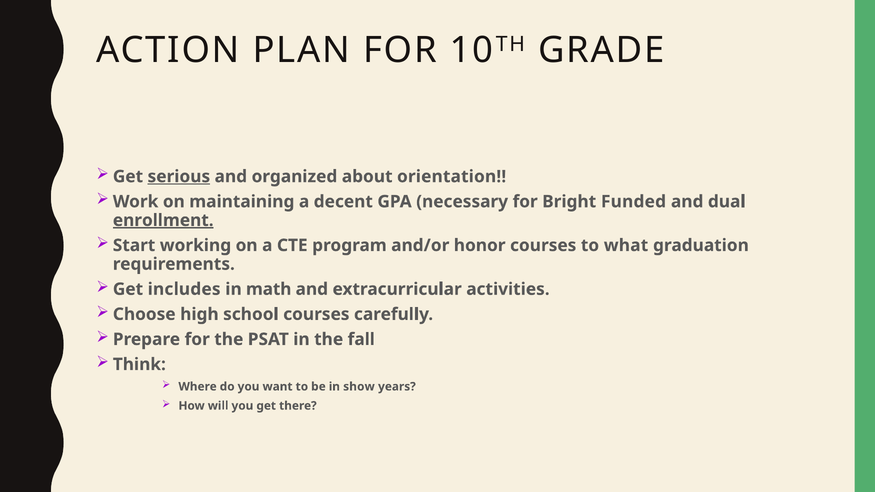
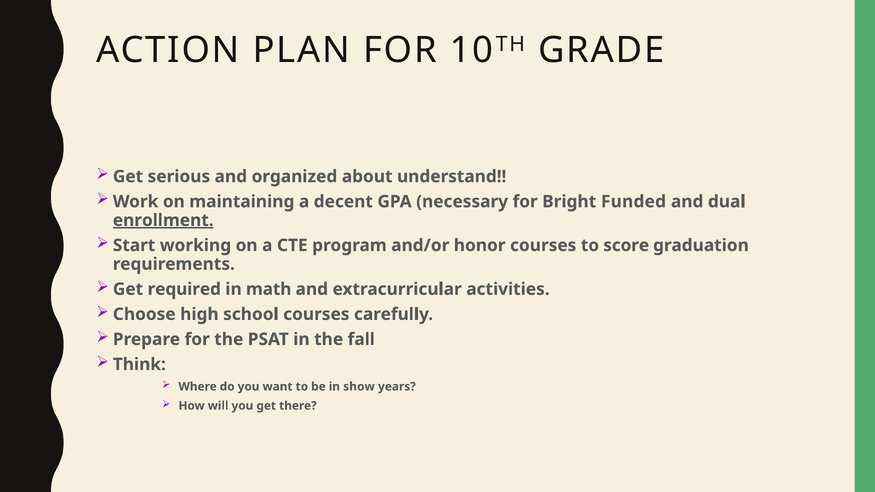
serious underline: present -> none
orientation: orientation -> understand
what: what -> score
includes: includes -> required
